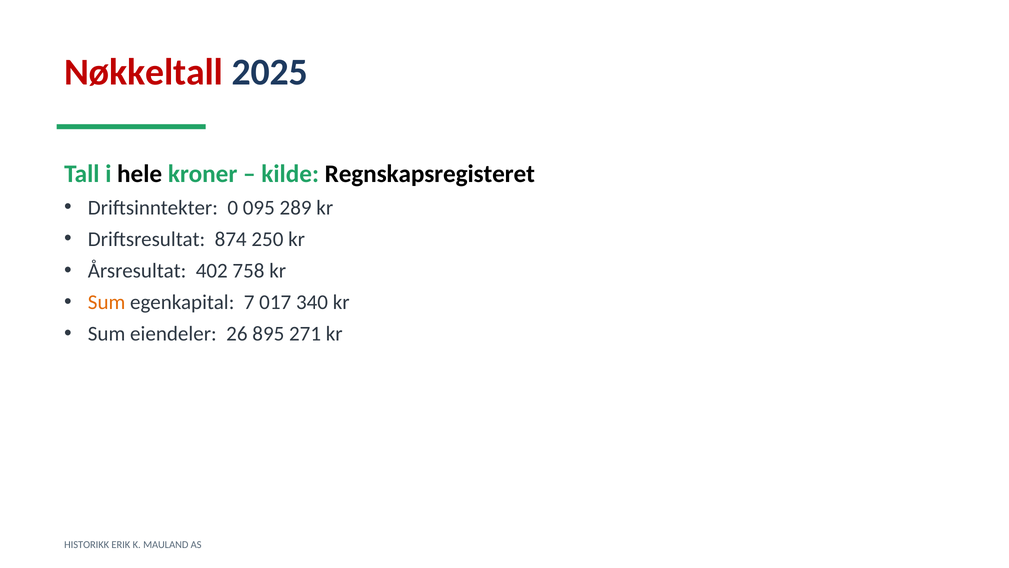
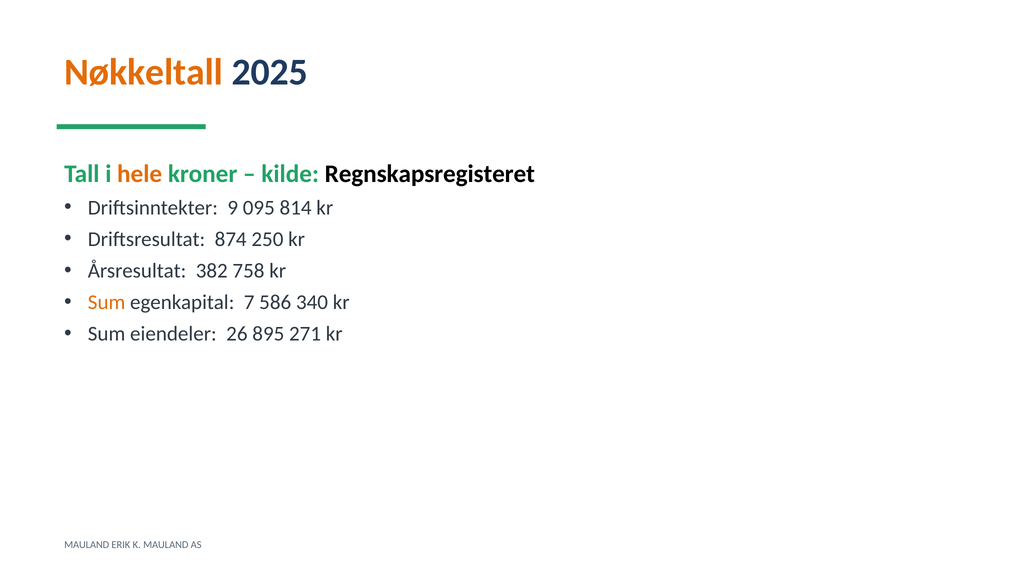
Nøkkeltall colour: red -> orange
hele colour: black -> orange
0: 0 -> 9
289: 289 -> 814
402: 402 -> 382
017: 017 -> 586
HISTORIKK at (87, 545): HISTORIKK -> MAULAND
